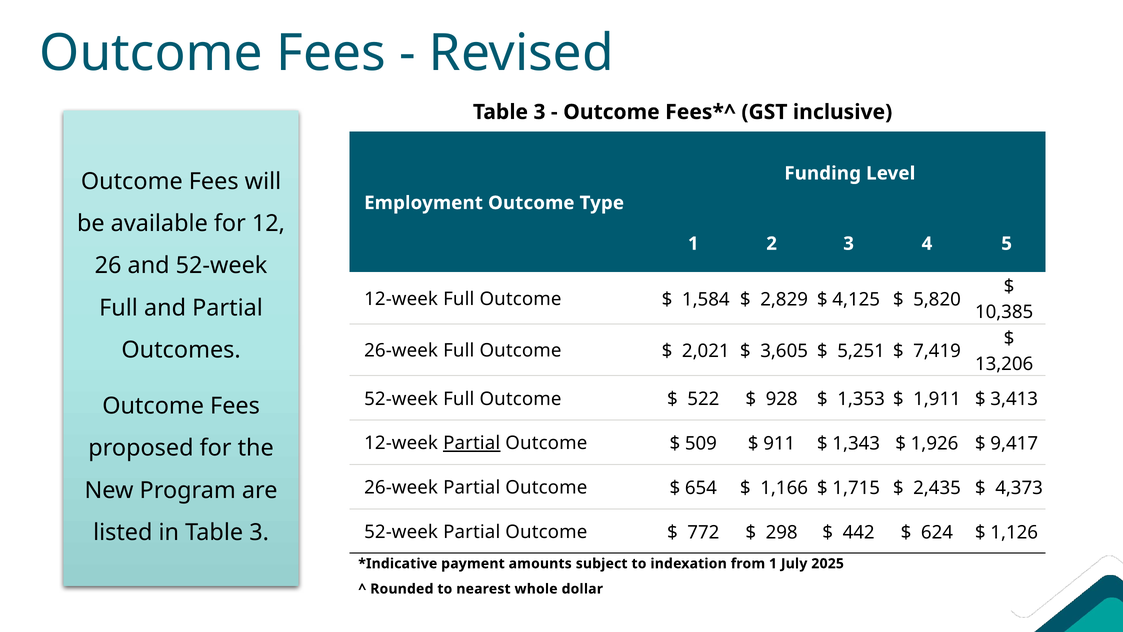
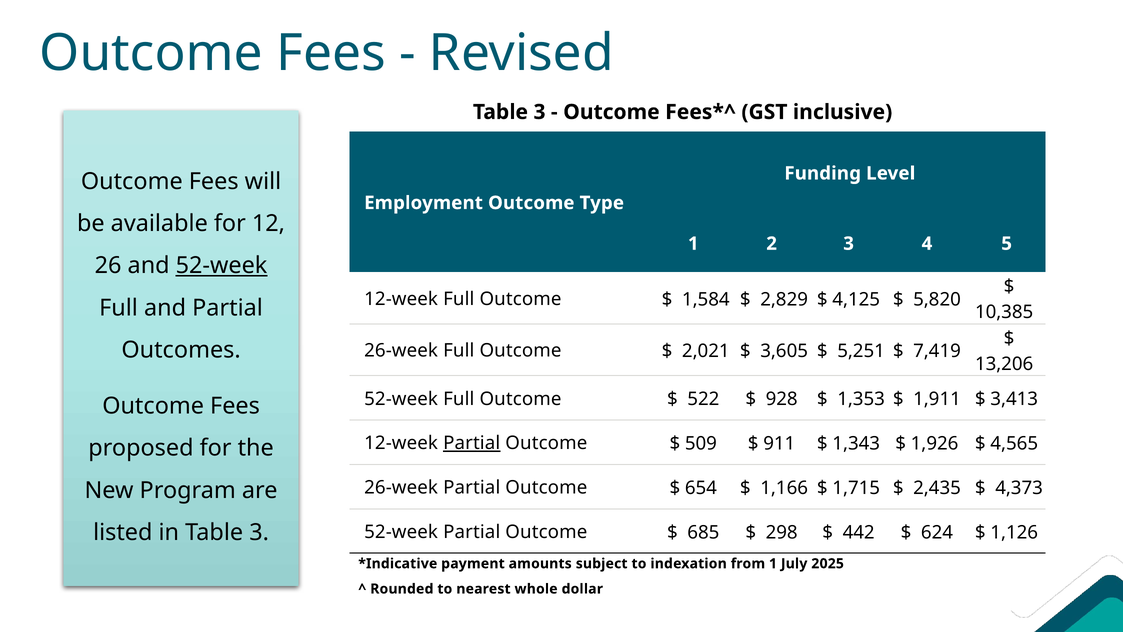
52-week at (222, 266) underline: none -> present
9,417: 9,417 -> 4,565
772: 772 -> 685
